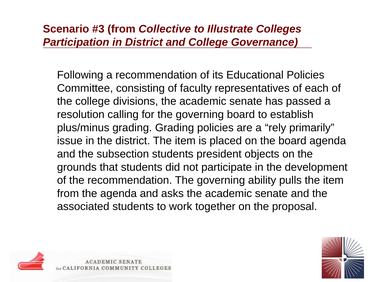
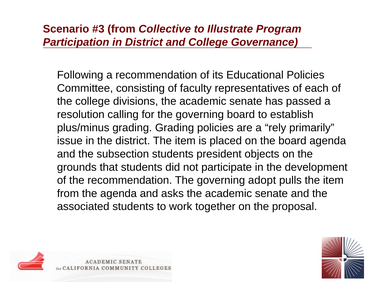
Colleges: Colleges -> Program
ability: ability -> adopt
